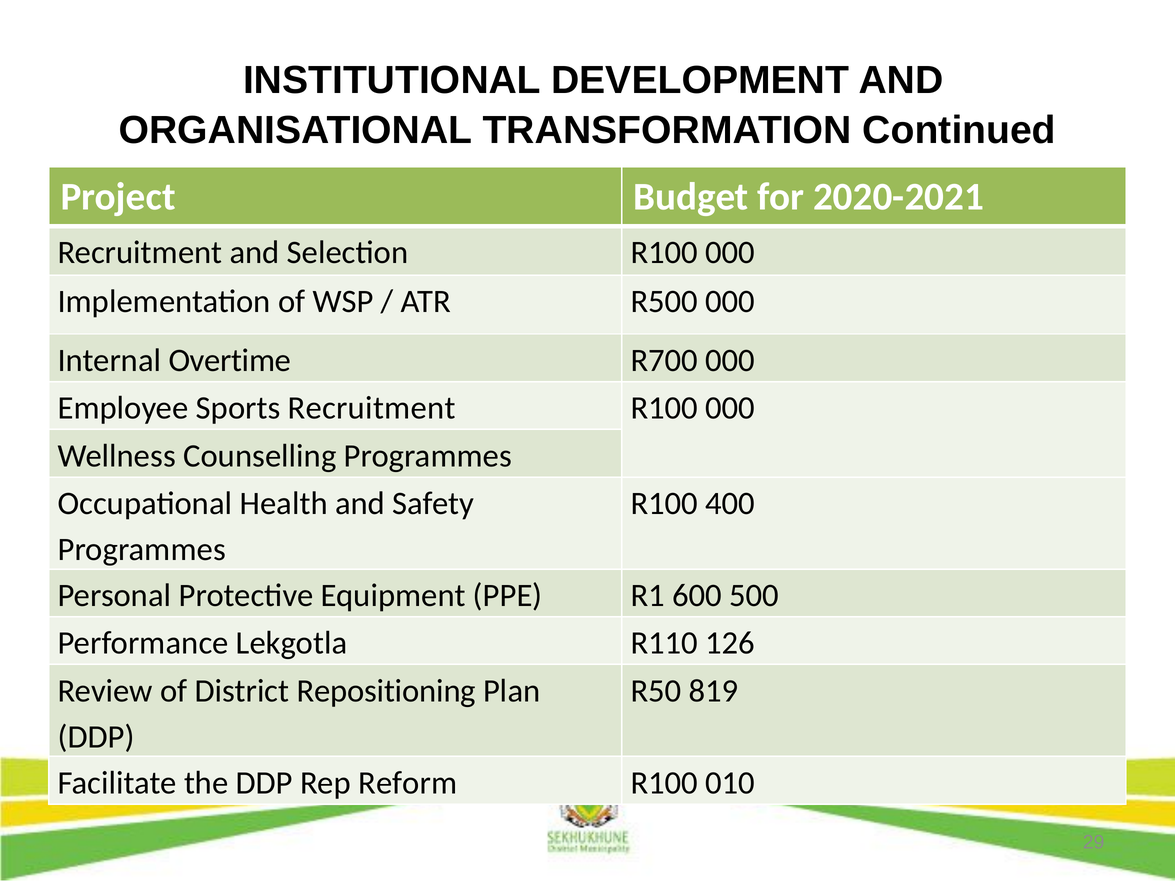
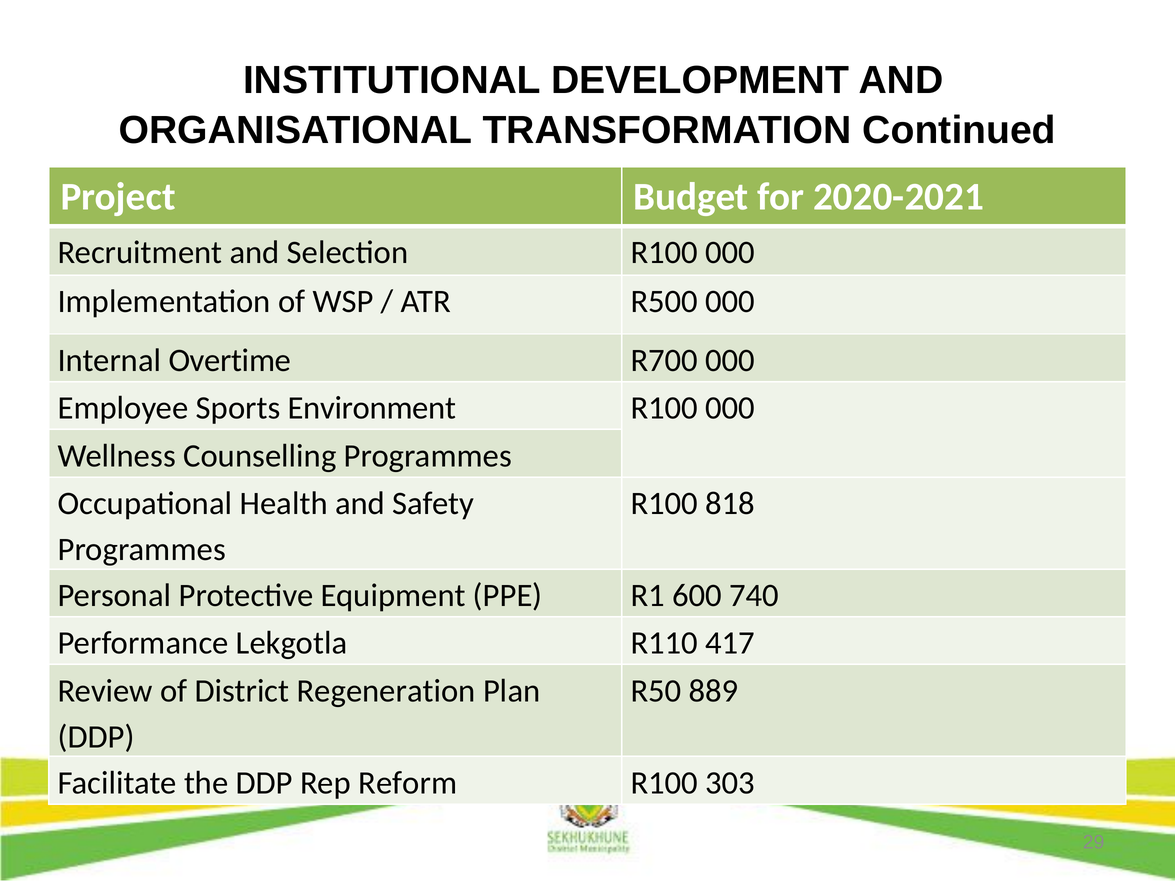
Sports Recruitment: Recruitment -> Environment
400: 400 -> 818
500: 500 -> 740
126: 126 -> 417
Repositioning: Repositioning -> Regeneration
819: 819 -> 889
010: 010 -> 303
